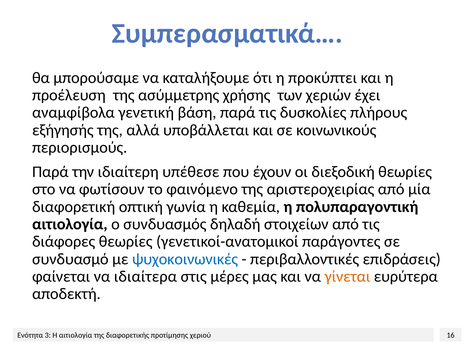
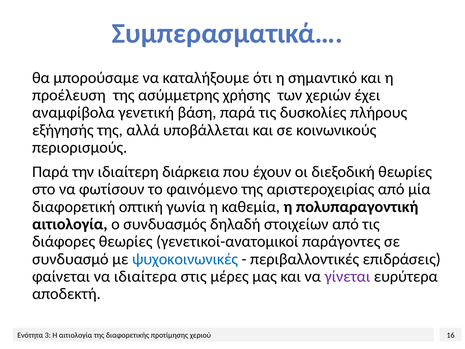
προκύπτει: προκύπτει -> σημαντικό
υπέθεσε: υπέθεσε -> διάρκεια
γίνεται colour: orange -> purple
